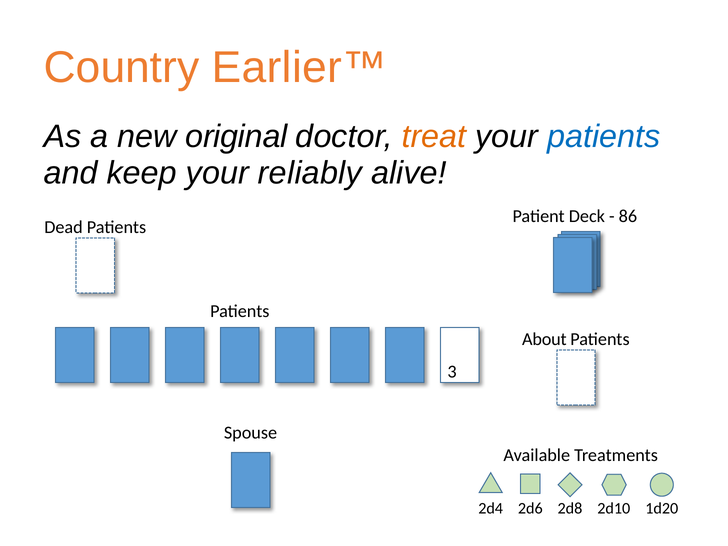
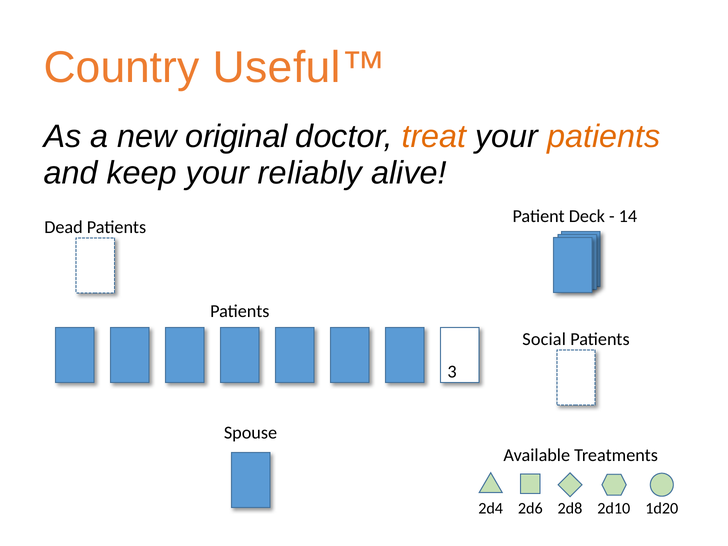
Earlier™: Earlier™ -> Useful™
patients at (604, 137) colour: blue -> orange
86: 86 -> 14
About: About -> Social
